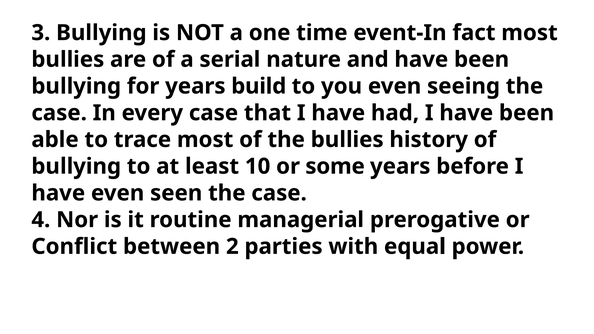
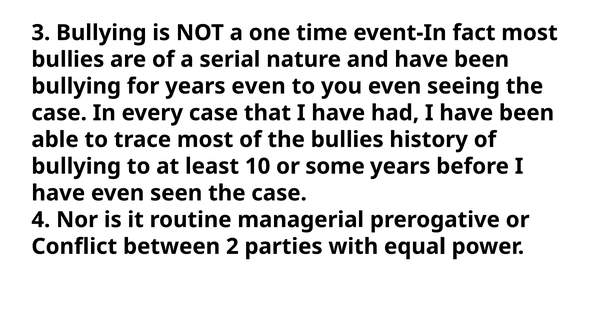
years build: build -> even
